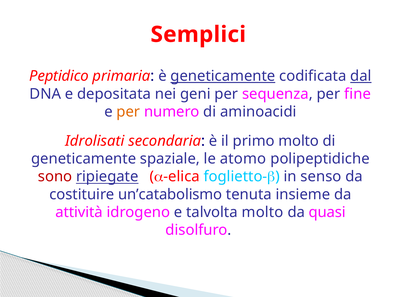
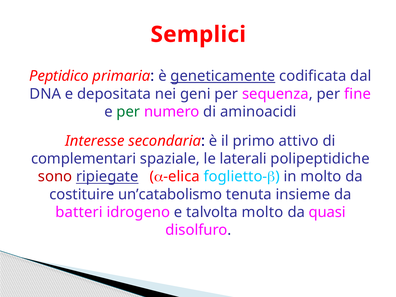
dal underline: present -> none
per at (128, 112) colour: orange -> green
Idrolisati: Idrolisati -> Interesse
primo molto: molto -> attivo
geneticamente at (84, 159): geneticamente -> complementari
atomo: atomo -> laterali
in senso: senso -> molto
attività: attività -> batteri
